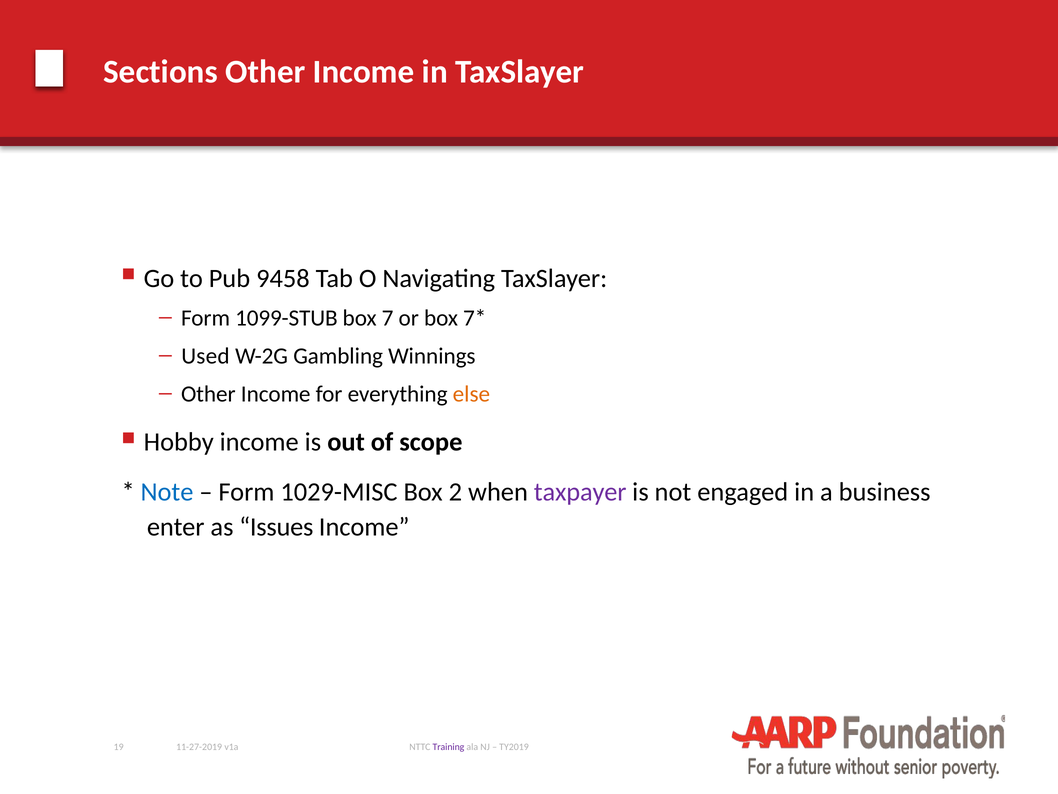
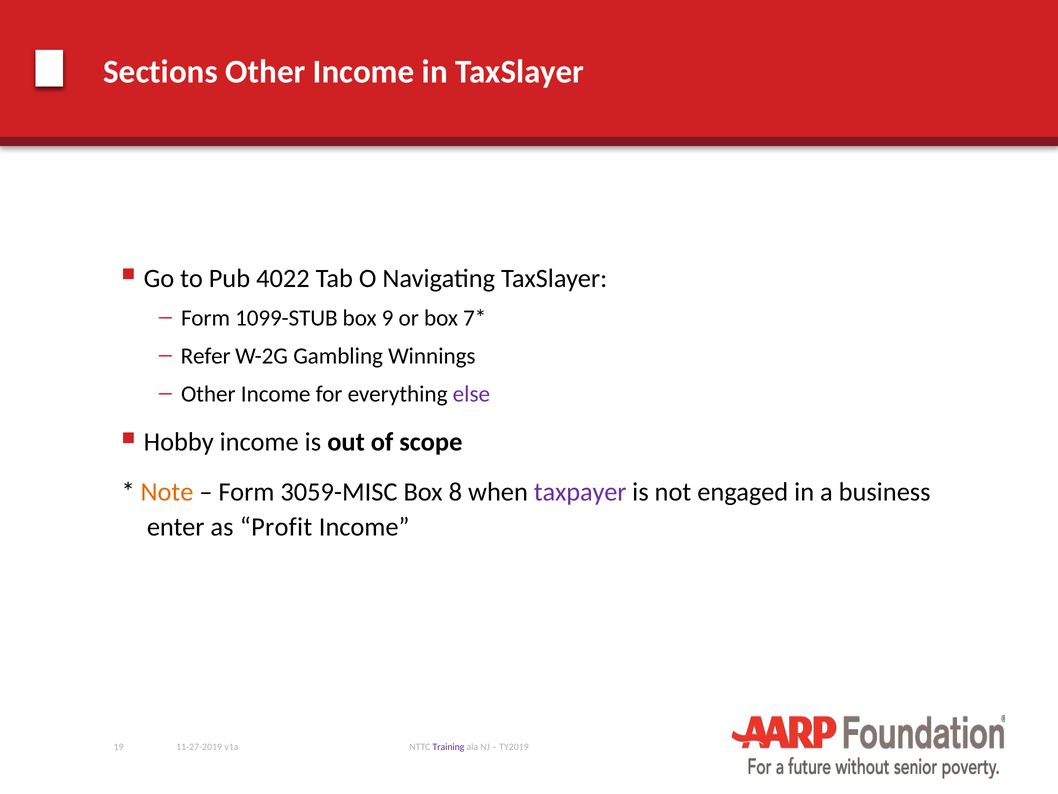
9458: 9458 -> 4022
7: 7 -> 9
Used: Used -> Refer
else colour: orange -> purple
Note colour: blue -> orange
1029-MISC: 1029-MISC -> 3059-MISC
2: 2 -> 8
Issues: Issues -> Profit
